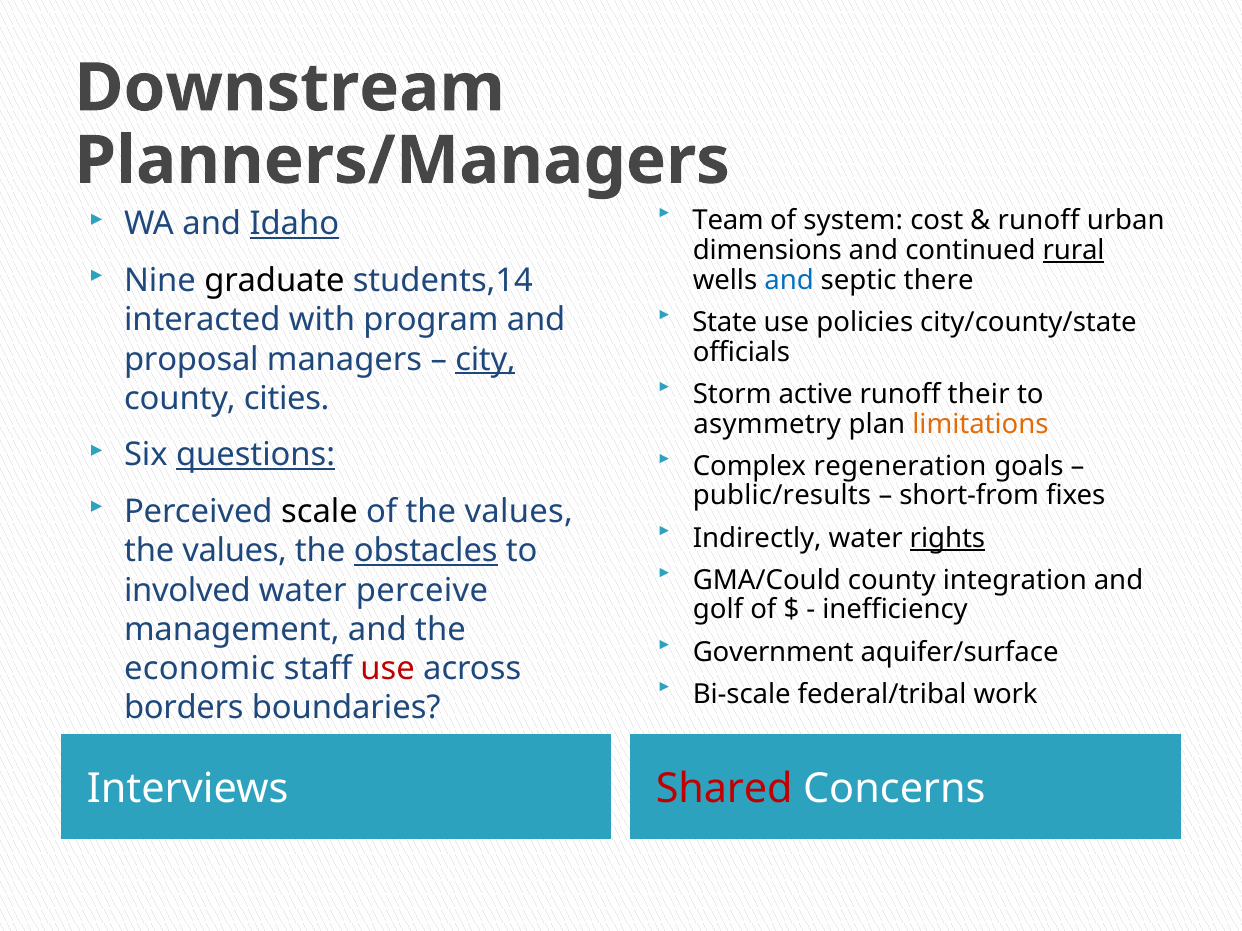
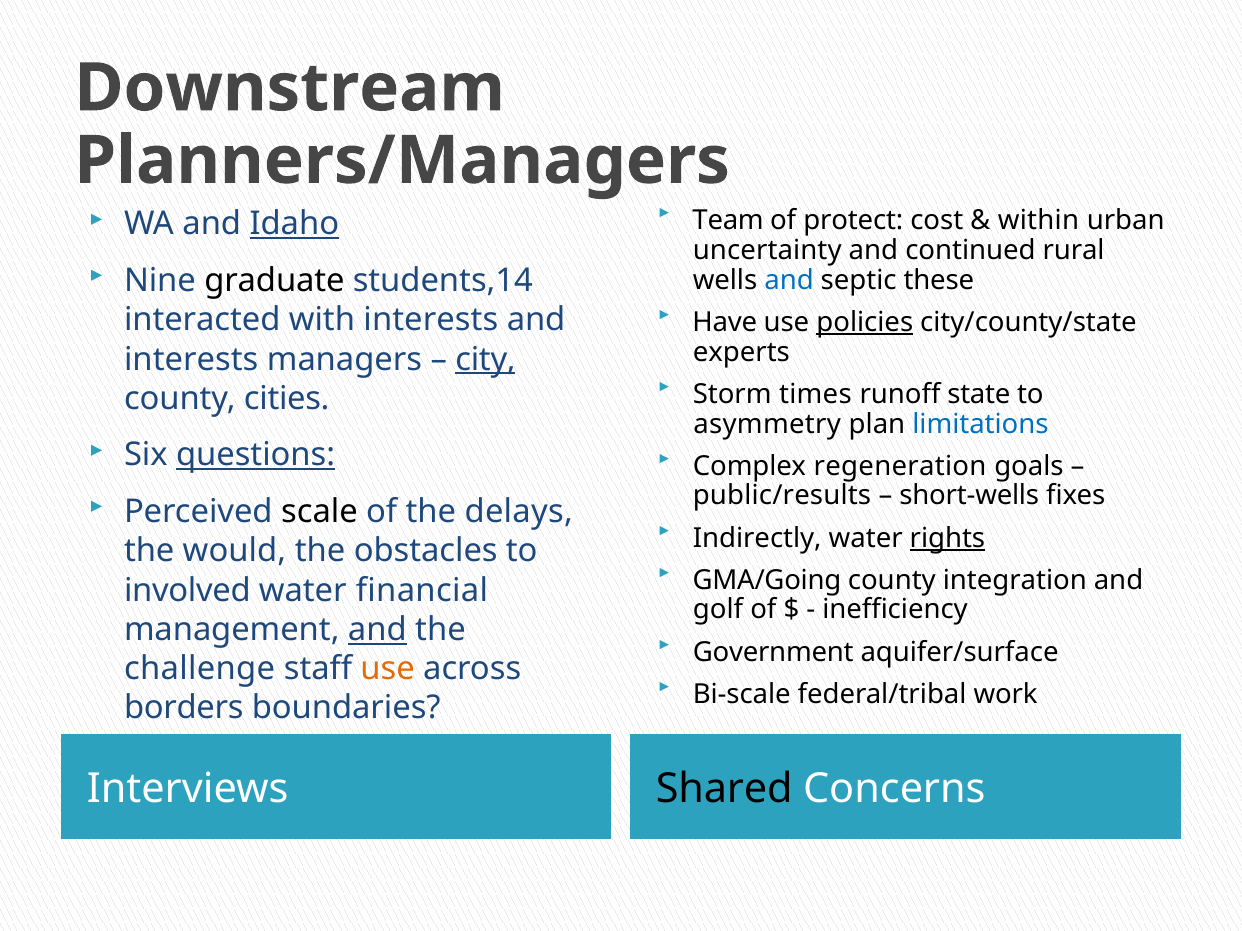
system: system -> protect
runoff at (1039, 221): runoff -> within
dimensions: dimensions -> uncertainty
rural underline: present -> none
there: there -> these
State: State -> Have
policies underline: none -> present
with program: program -> interests
officials: officials -> experts
proposal at (191, 359): proposal -> interests
active: active -> times
their: their -> state
limitations colour: orange -> blue
short-from: short-from -> short-wells
of the values: values -> delays
values at (235, 551): values -> would
obstacles underline: present -> none
GMA/Could: GMA/Could -> GMA/Going
perceive: perceive -> financial
and at (377, 630) underline: none -> present
economic: economic -> challenge
use at (388, 669) colour: red -> orange
Shared colour: red -> black
